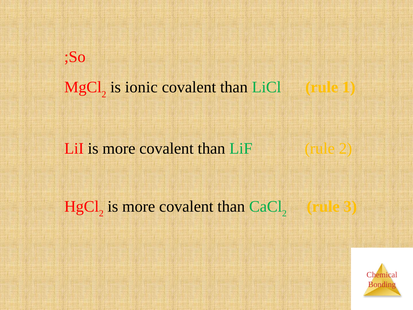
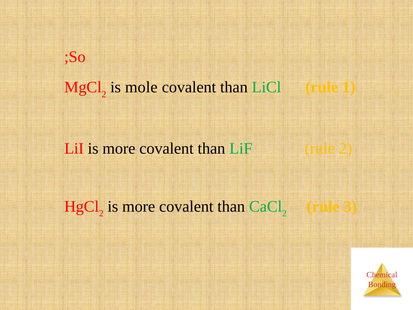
ionic: ionic -> mole
